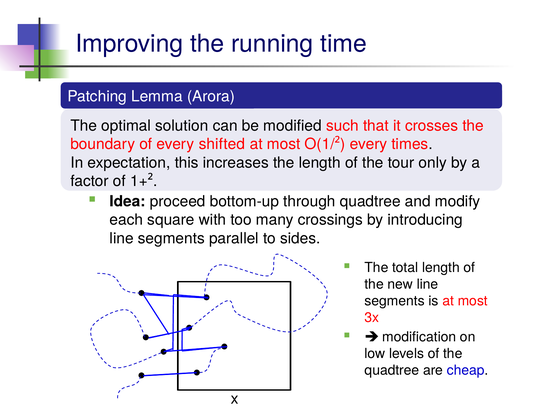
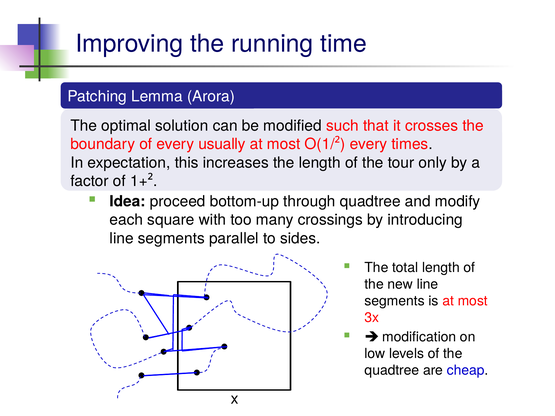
shifted: shifted -> usually
